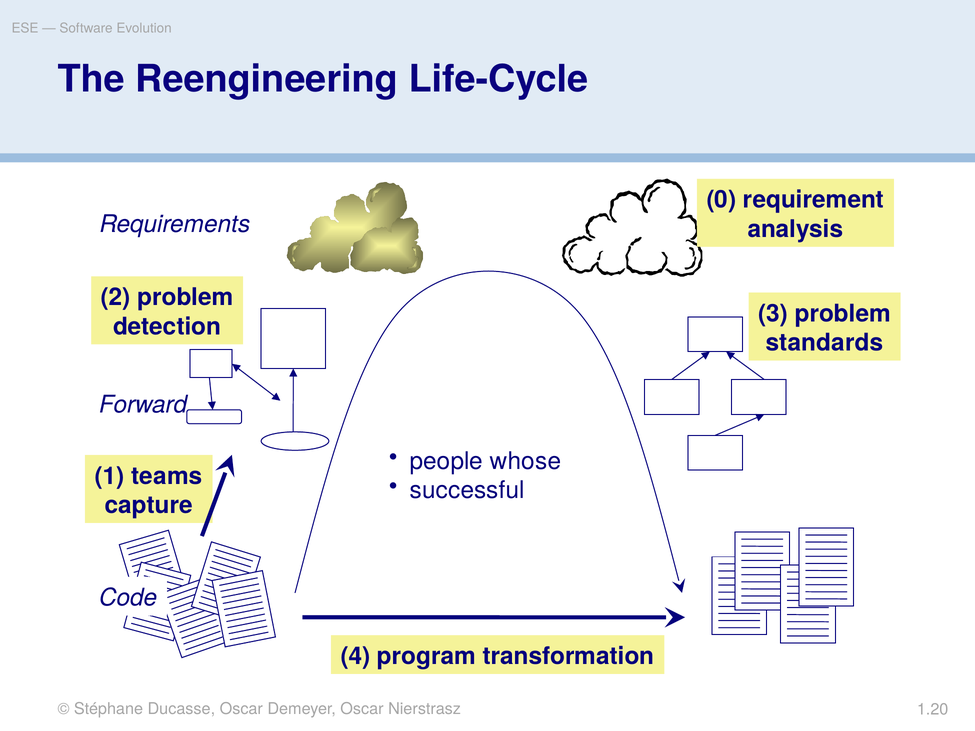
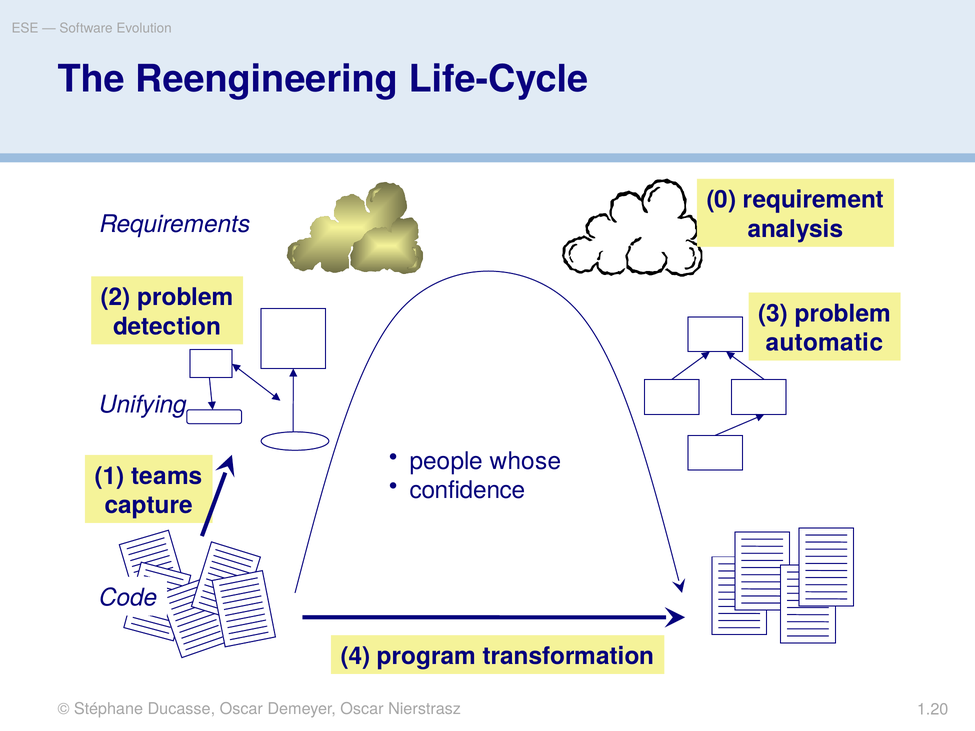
standards: standards -> automatic
Forward: Forward -> Unifying
successful: successful -> confidence
